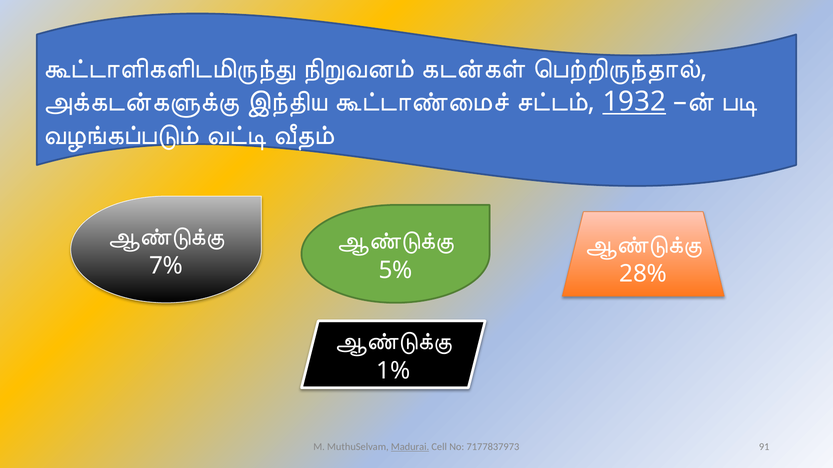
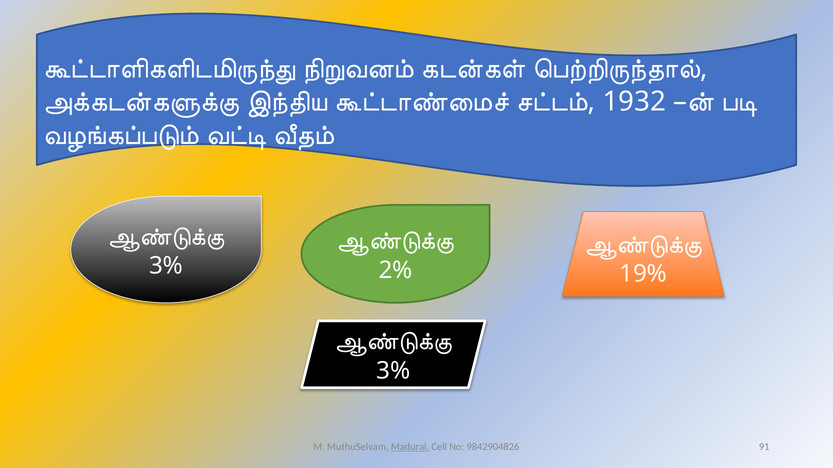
1932 underline: present -> none
7% at (166, 266): 7% -> 3%
5%: 5% -> 2%
28%: 28% -> 19%
1% at (393, 371): 1% -> 3%
7177837973: 7177837973 -> 9842904826
